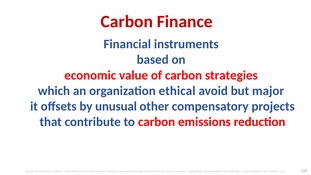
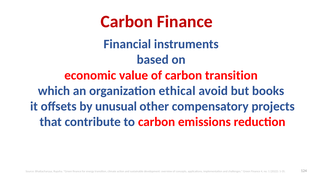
carbon strategies: strategies -> transition
major: major -> books
